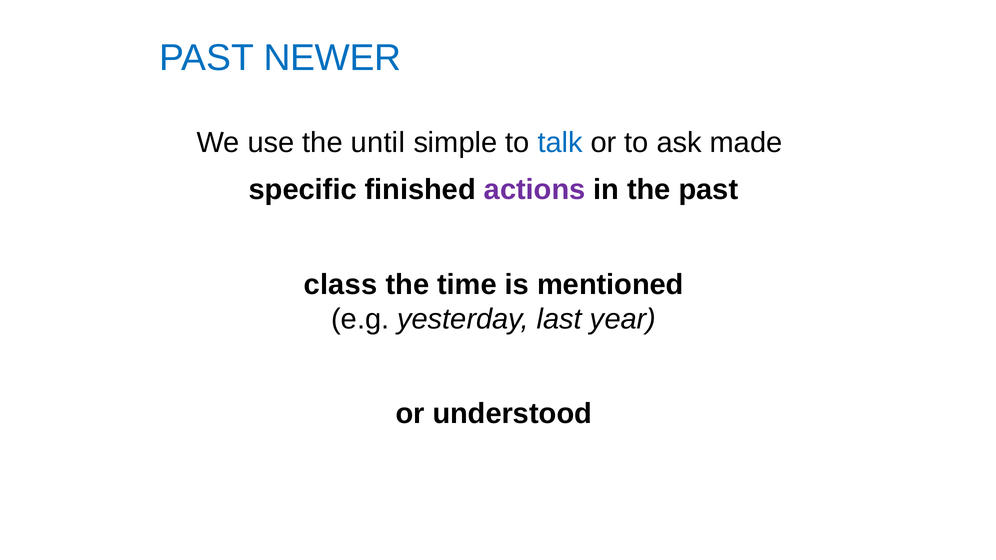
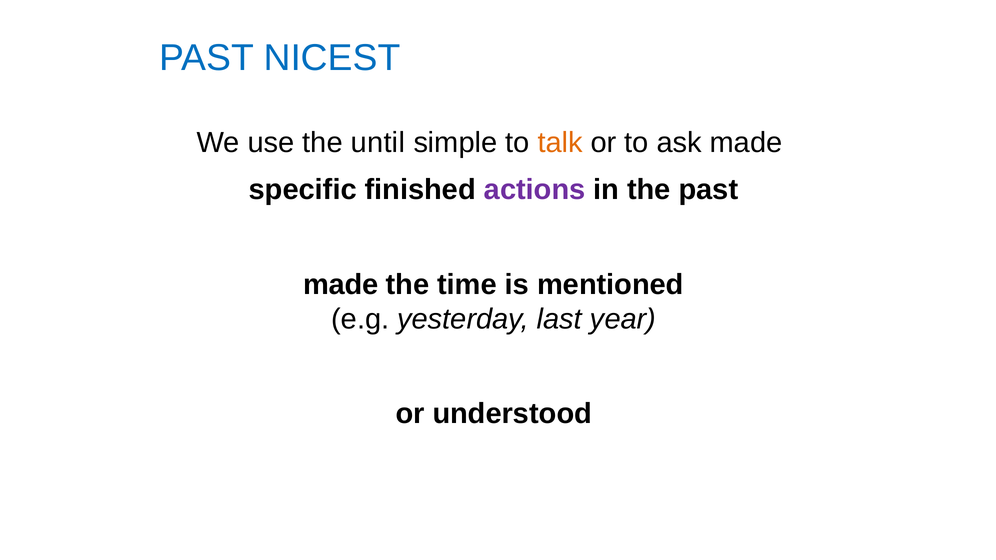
NEWER: NEWER -> NICEST
talk colour: blue -> orange
class at (341, 285): class -> made
